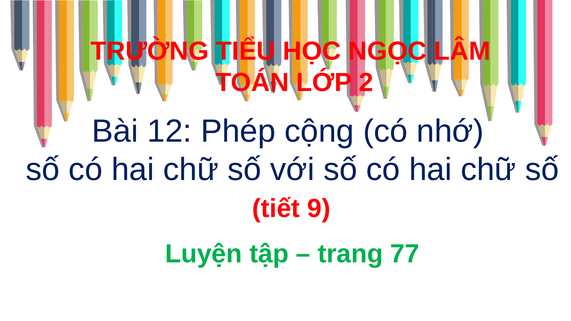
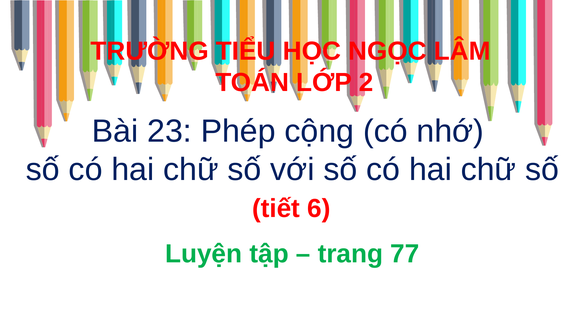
12: 12 -> 23
9: 9 -> 6
